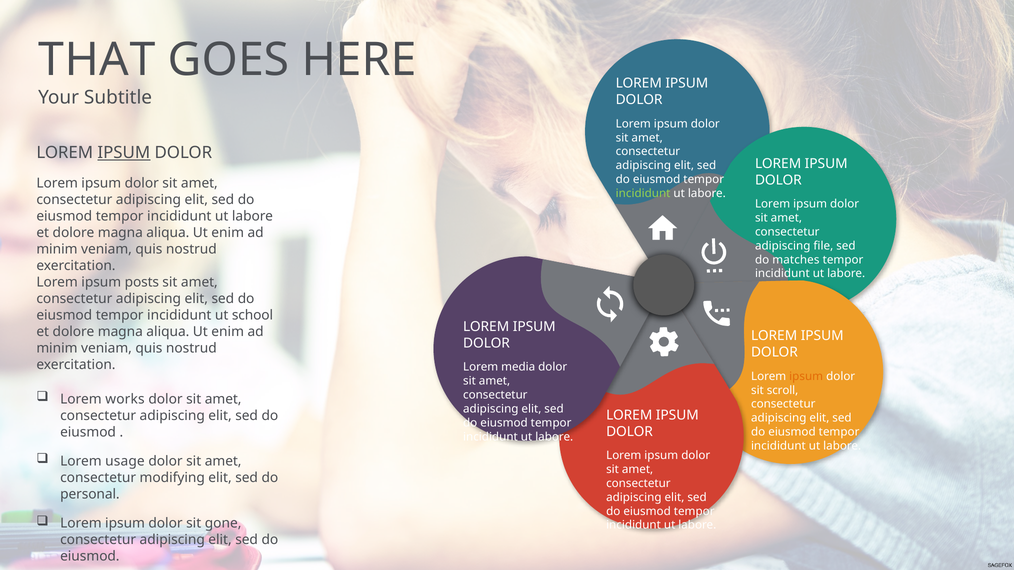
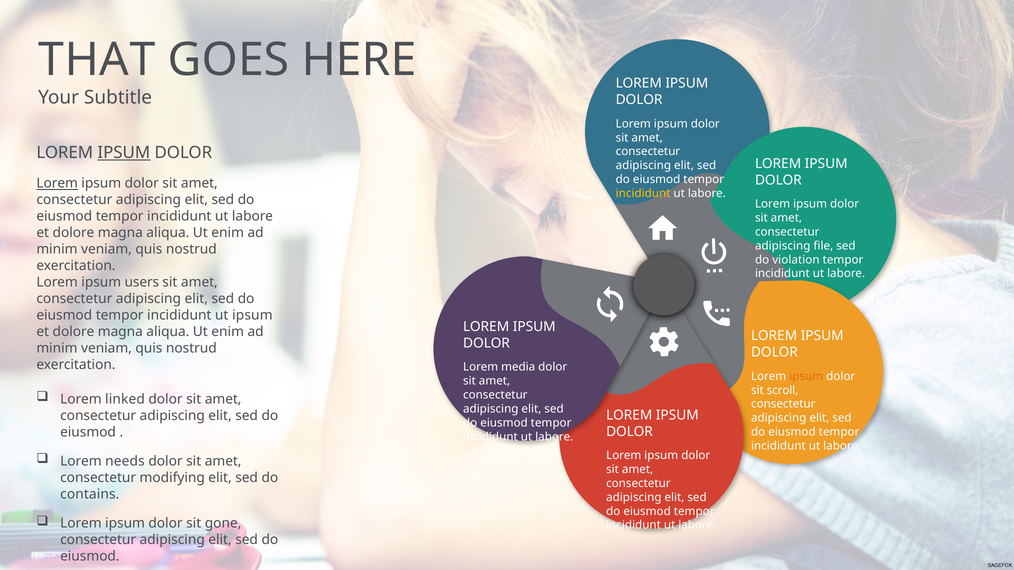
Lorem at (57, 184) underline: none -> present
incididunt at (643, 194) colour: light green -> yellow
matches: matches -> violation
posts: posts -> users
ut school: school -> ipsum
works: works -> linked
usage: usage -> needs
personal: personal -> contains
